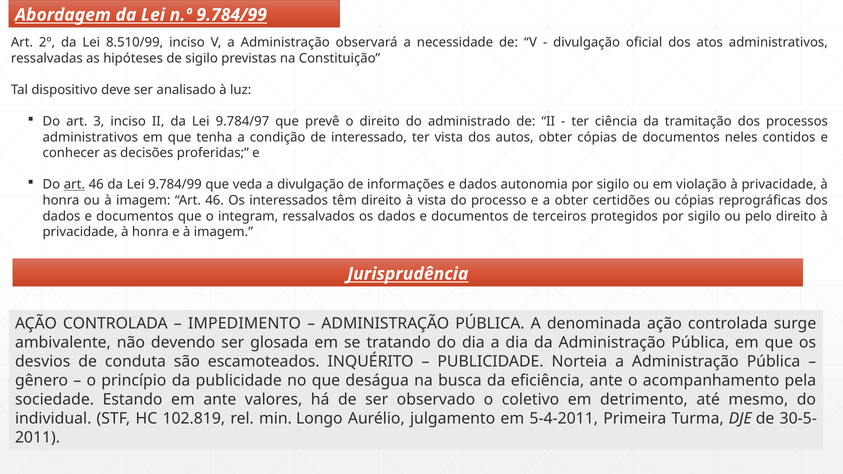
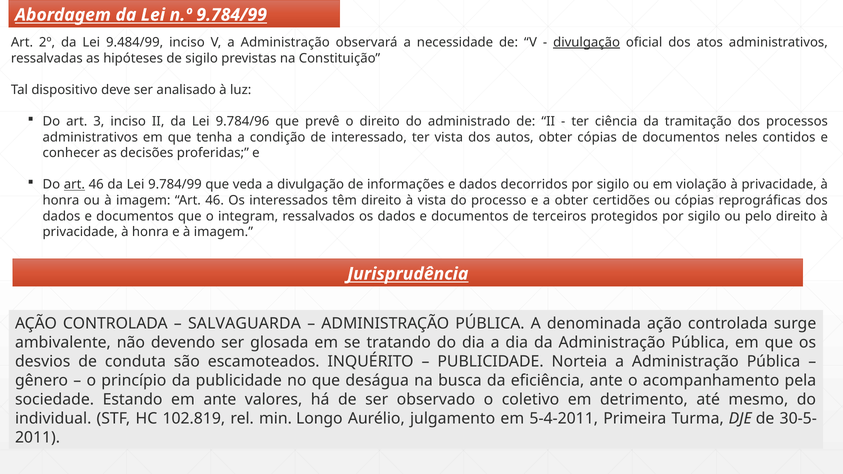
8.510/99: 8.510/99 -> 9.484/99
divulgação at (587, 42) underline: none -> present
9.784/97: 9.784/97 -> 9.784/96
autonomia: autonomia -> decorridos
IMPEDIMENTO: IMPEDIMENTO -> SALVAGUARDA
